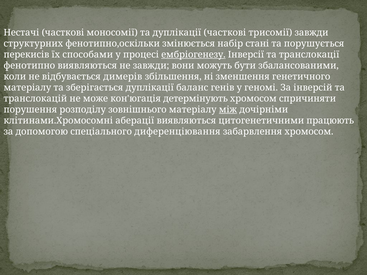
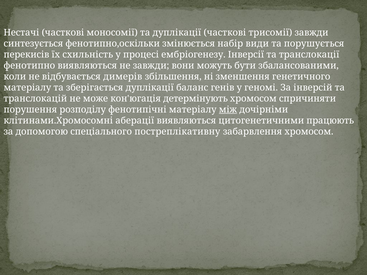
структурних: структурних -> синтезується
стані: стані -> види
способами: способами -> схильність
ембріогенезу underline: present -> none
зовнішнього: зовнішнього -> фенотипічні
диференціювання: диференціювання -> постреплікативну
